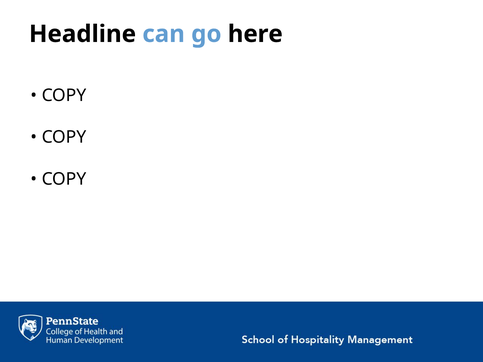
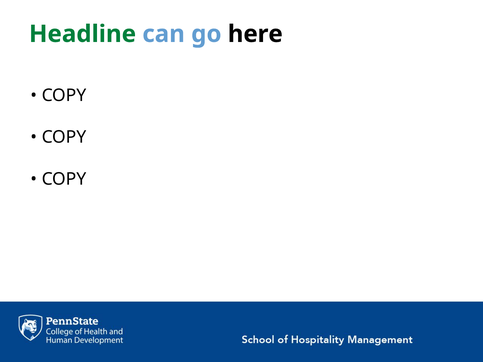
Headline colour: black -> green
